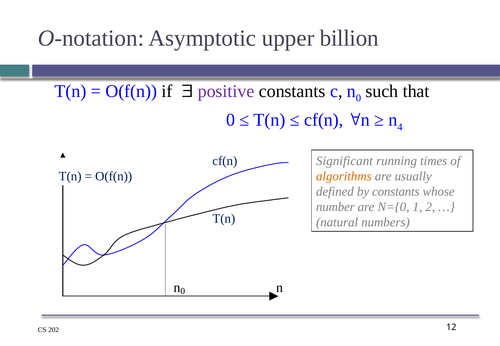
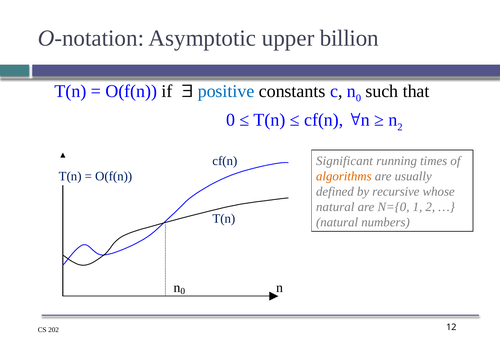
positive colour: purple -> blue
4 at (400, 127): 4 -> 2
by constants: constants -> recursive
number at (335, 207): number -> natural
